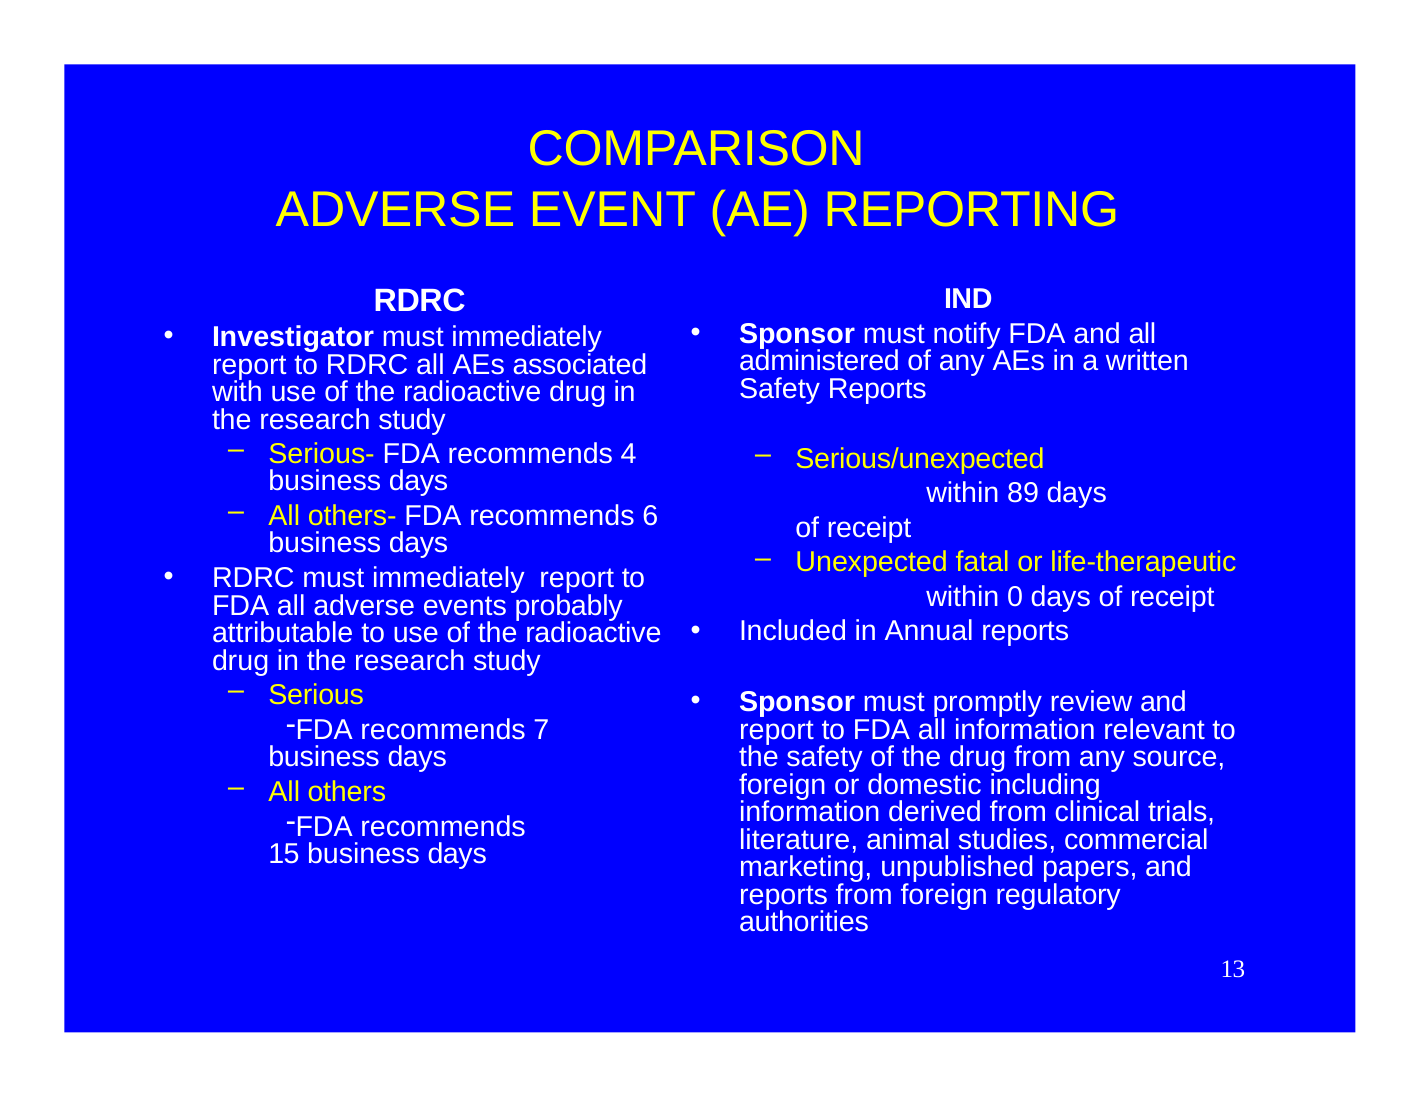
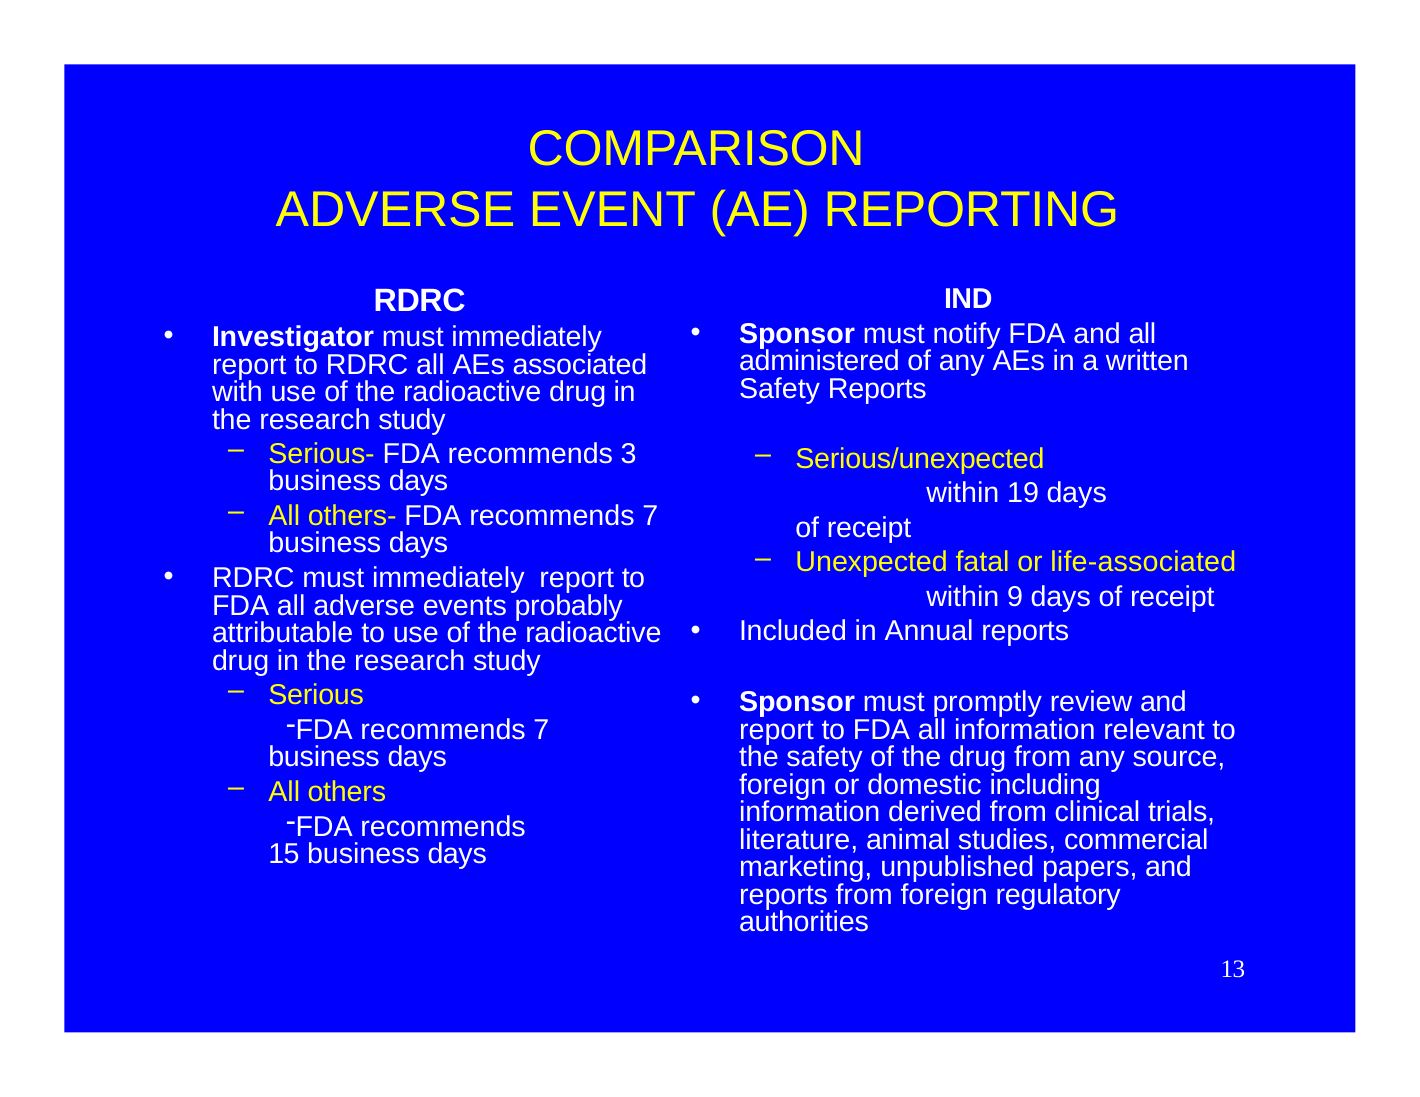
4: 4 -> 3
89: 89 -> 19
others- FDA recommends 6: 6 -> 7
life-therapeutic: life-therapeutic -> life-associated
0: 0 -> 9
